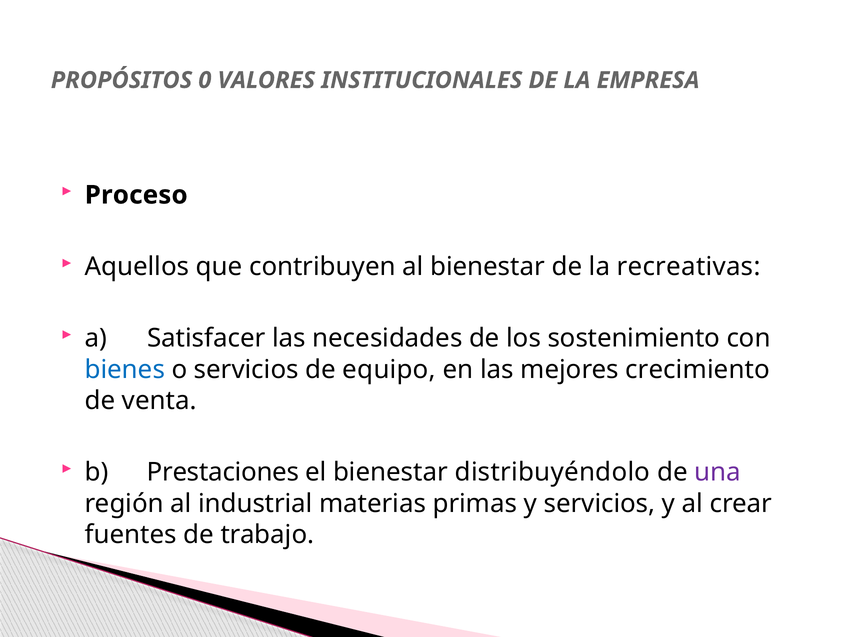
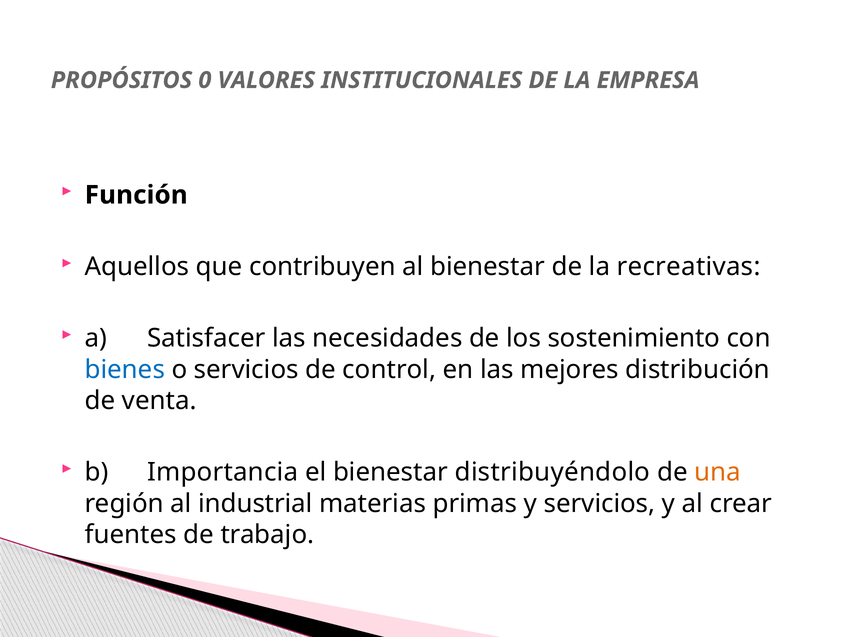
Proceso: Proceso -> Función
equipo: equipo -> control
crecimiento: crecimiento -> distribución
Prestaciones: Prestaciones -> Importancia
una colour: purple -> orange
